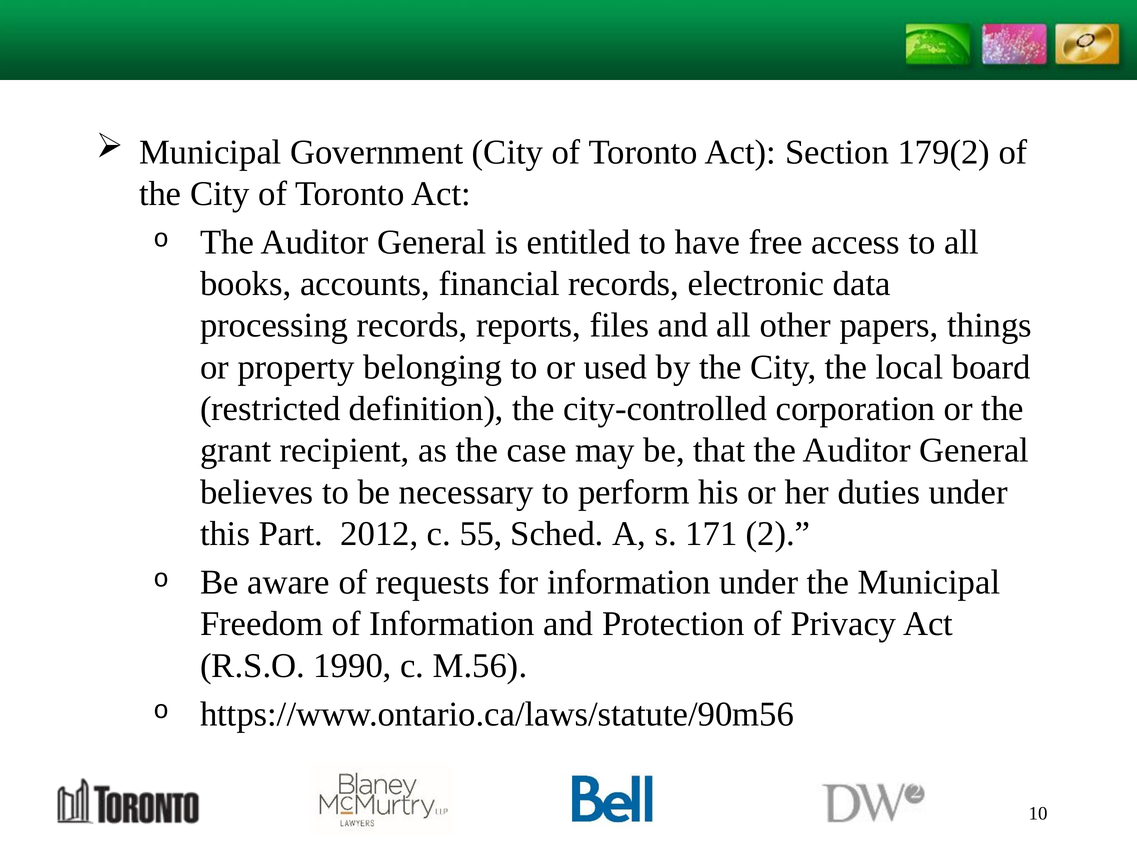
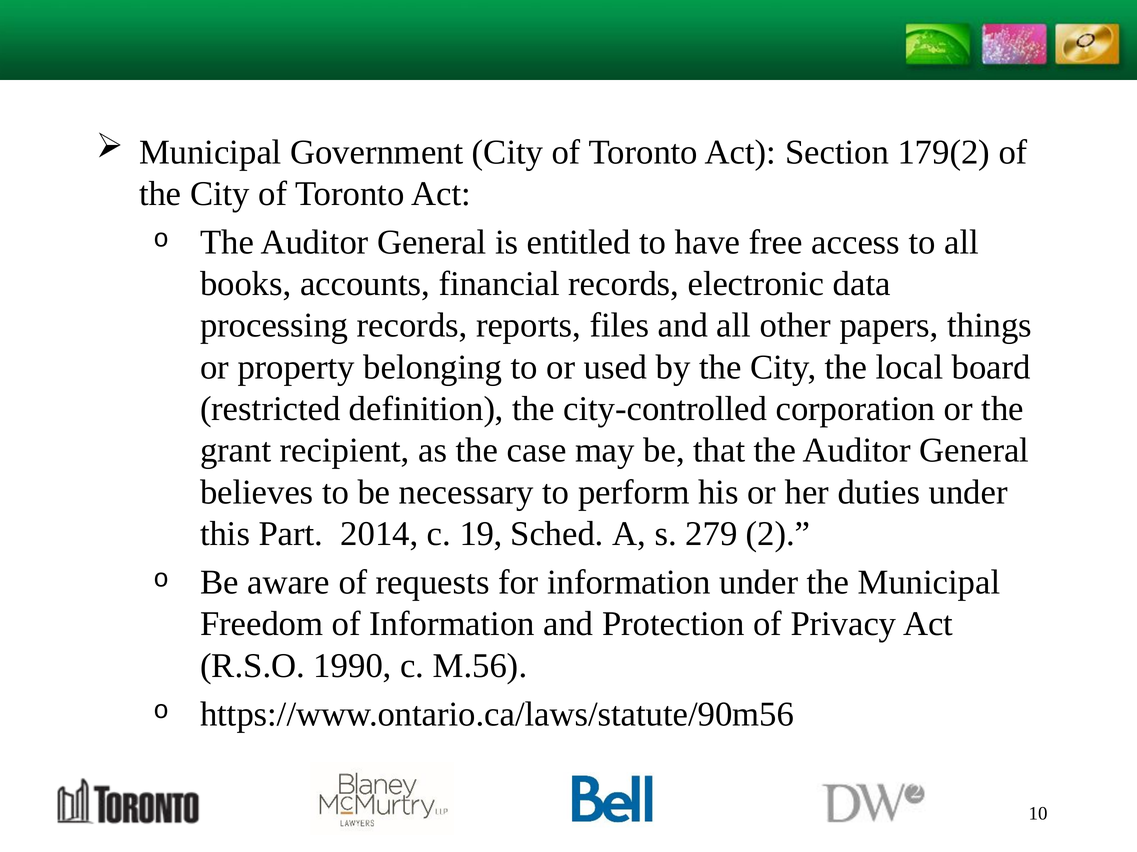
2012: 2012 -> 2014
55: 55 -> 19
171: 171 -> 279
